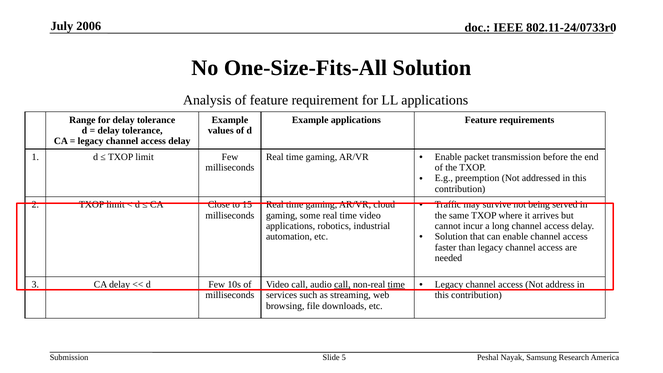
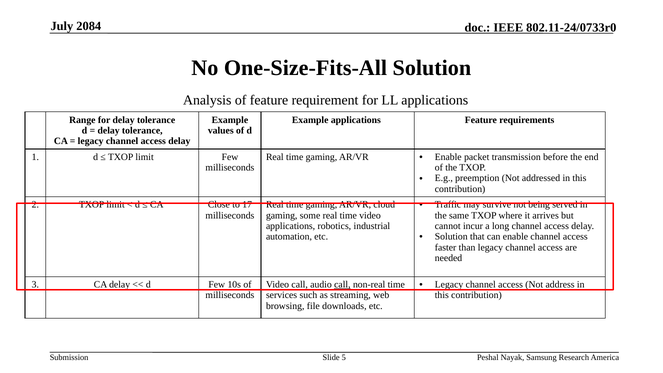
2006: 2006 -> 2084
15: 15 -> 17
time at (396, 284) underline: present -> none
